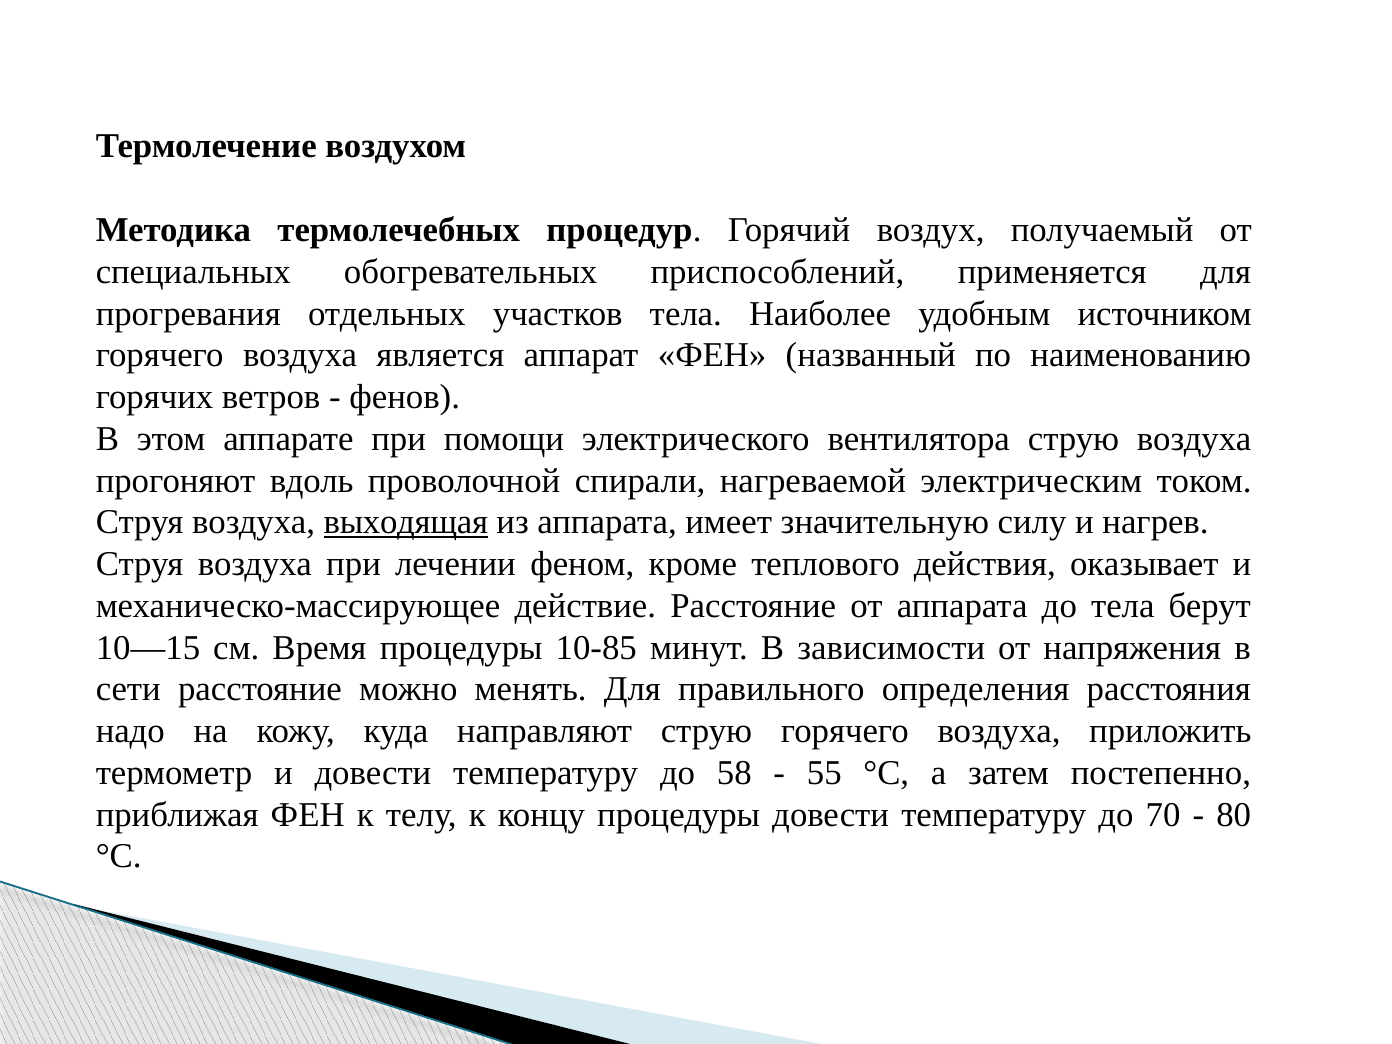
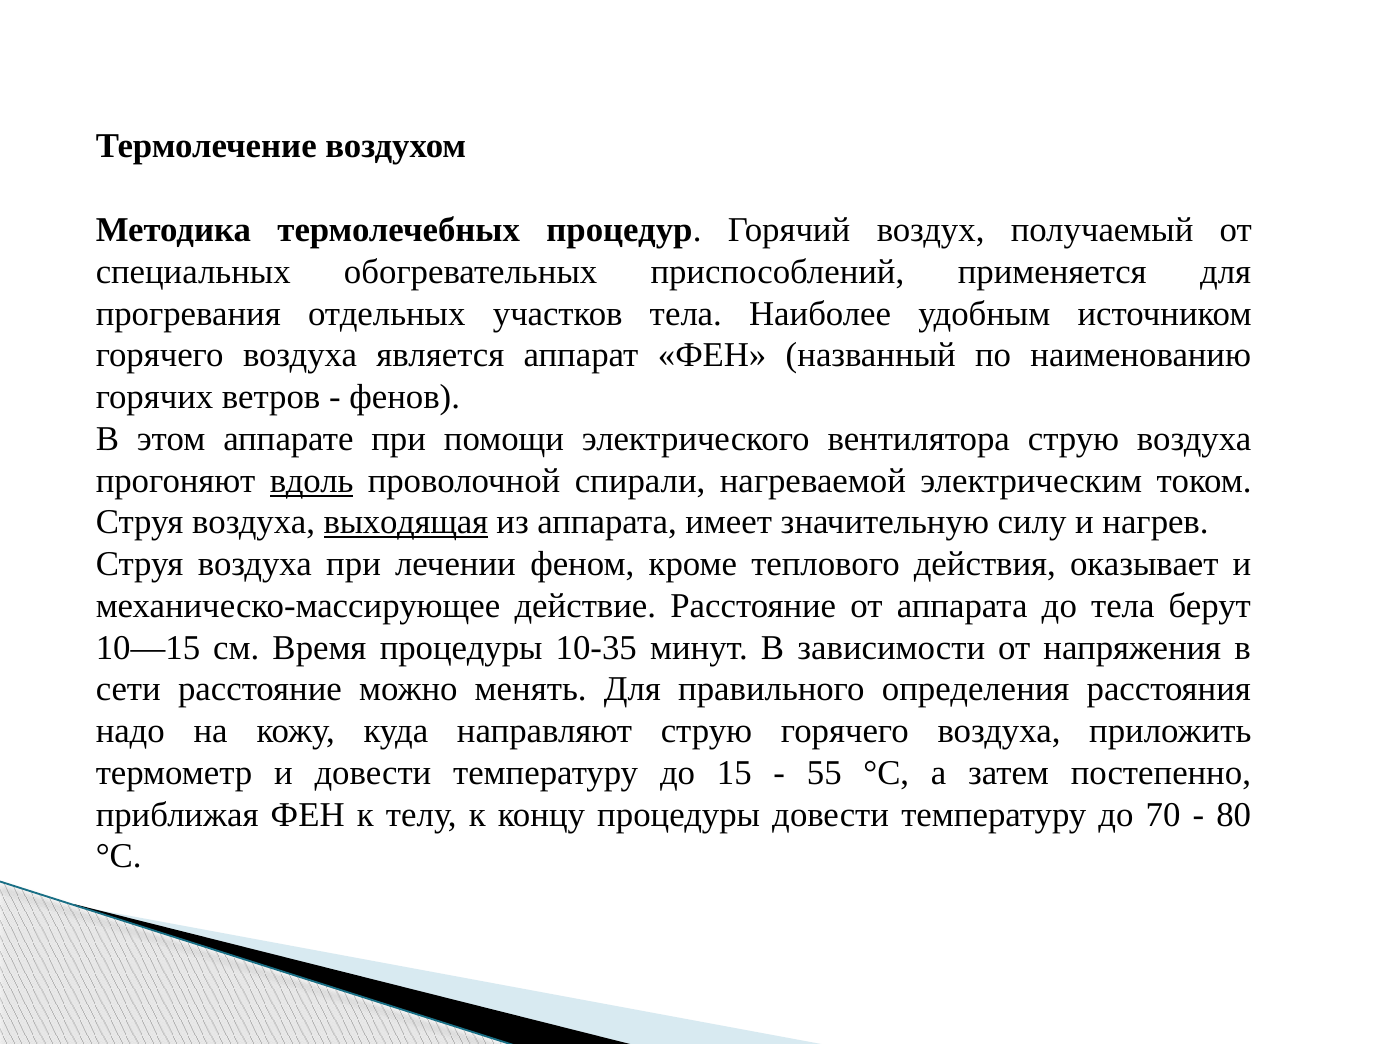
вдоль underline: none -> present
10-85: 10-85 -> 10-35
58: 58 -> 15
